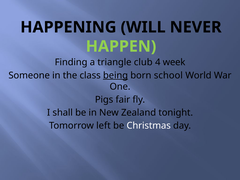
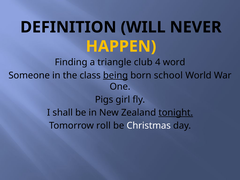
HAPPENING: HAPPENING -> DEFINITION
HAPPEN colour: light green -> yellow
week: week -> word
fair: fair -> girl
tonight underline: none -> present
left: left -> roll
